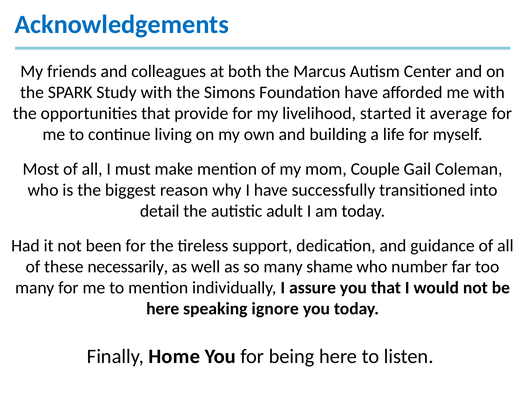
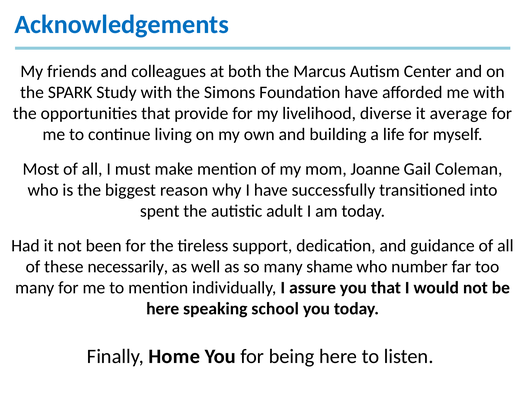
started: started -> diverse
Couple: Couple -> Joanne
detail: detail -> spent
ignore: ignore -> school
